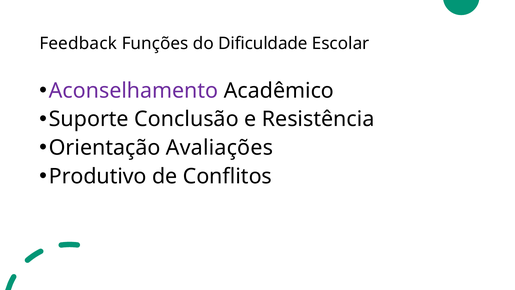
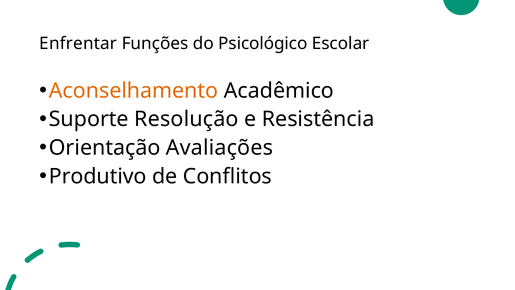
Feedback: Feedback -> Enfrentar
Dificuldade: Dificuldade -> Psicológico
Aconselhamento colour: purple -> orange
Conclusão: Conclusão -> Resolução
